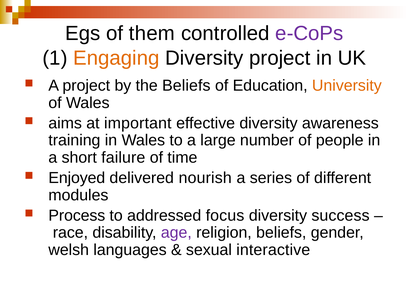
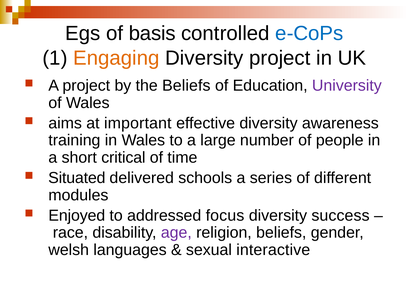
them: them -> basis
e-CoPs colour: purple -> blue
University colour: orange -> purple
failure: failure -> critical
Enjoyed: Enjoyed -> Situated
nourish: nourish -> schools
Process: Process -> Enjoyed
